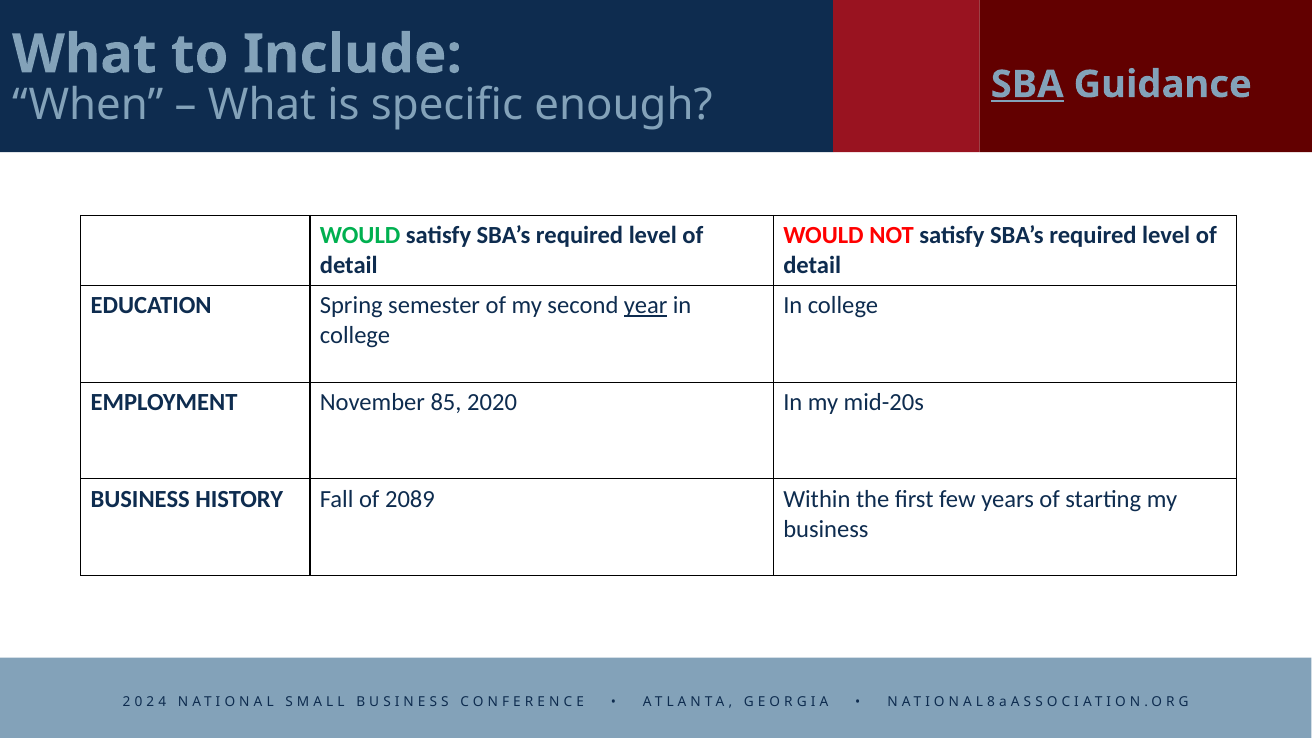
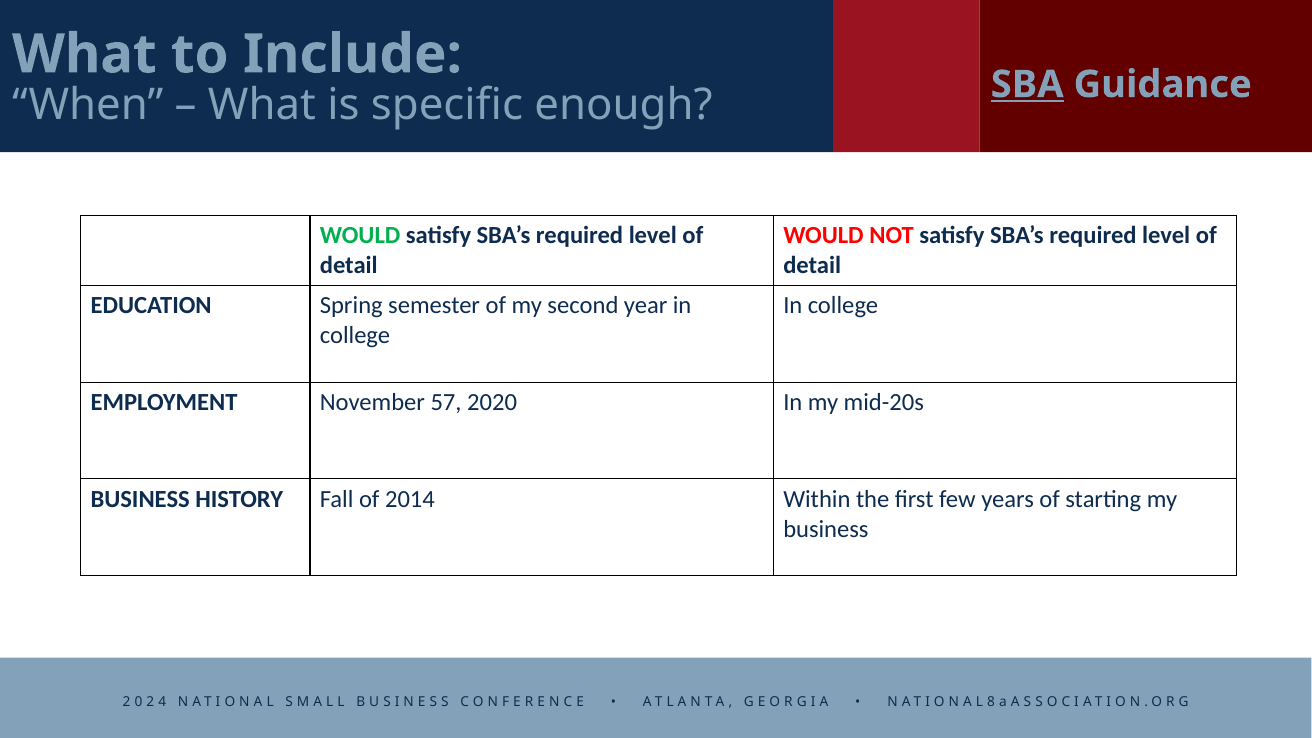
year underline: present -> none
85: 85 -> 57
2089: 2089 -> 2014
